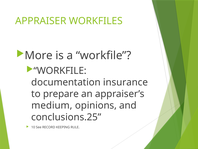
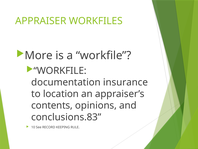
prepare: prepare -> location
medium: medium -> contents
conclusions.25: conclusions.25 -> conclusions.83
